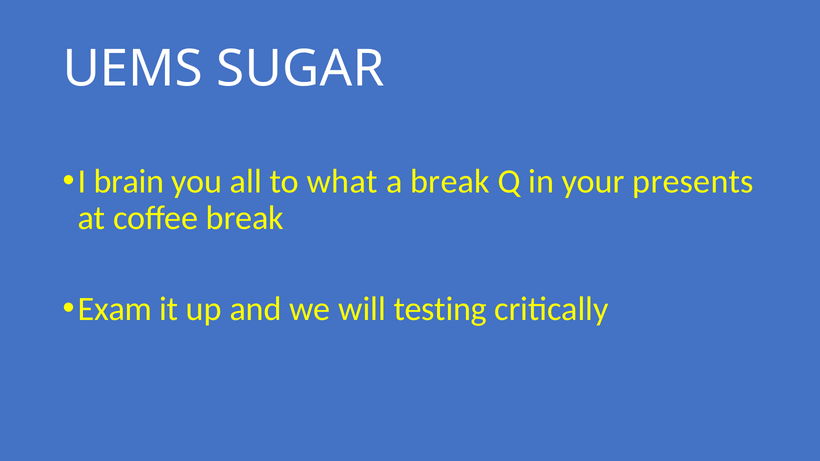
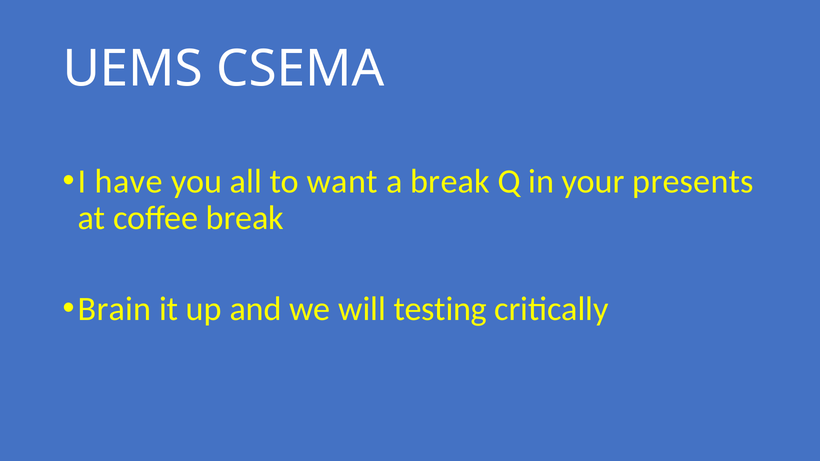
SUGAR: SUGAR -> CSEMA
brain: brain -> have
what: what -> want
Exam: Exam -> Brain
